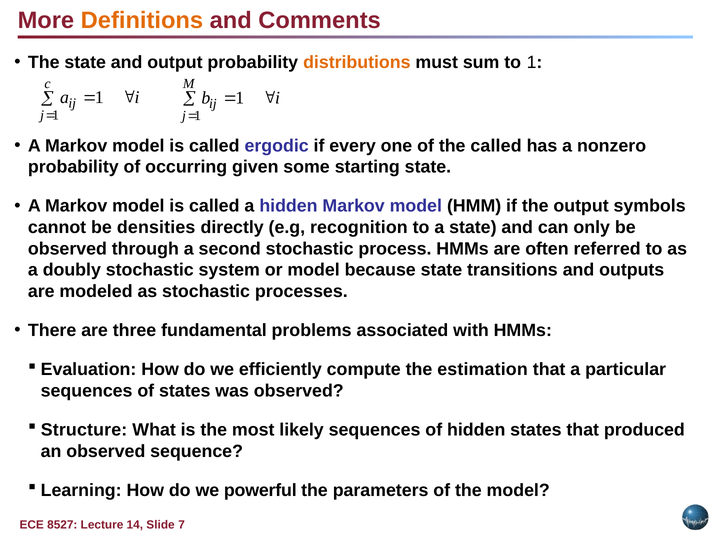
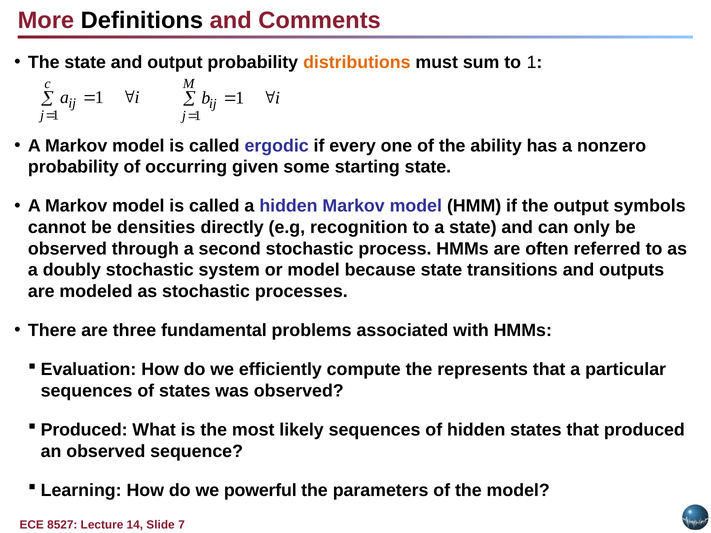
Definitions colour: orange -> black
the called: called -> ability
estimation: estimation -> represents
Structure at (84, 430): Structure -> Produced
